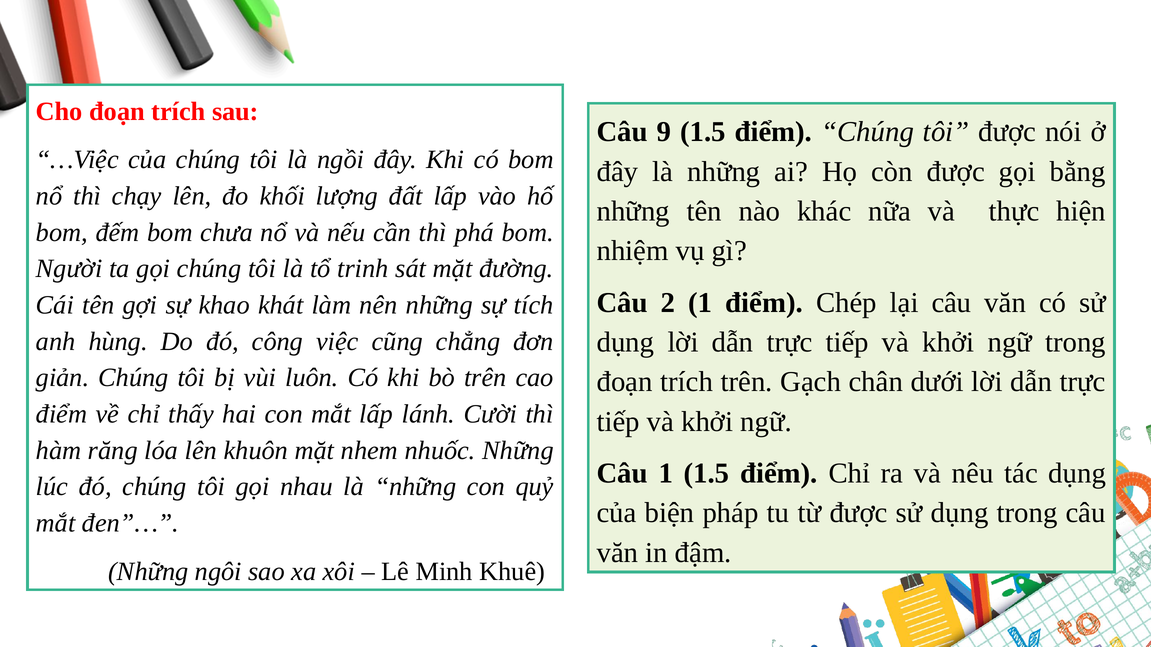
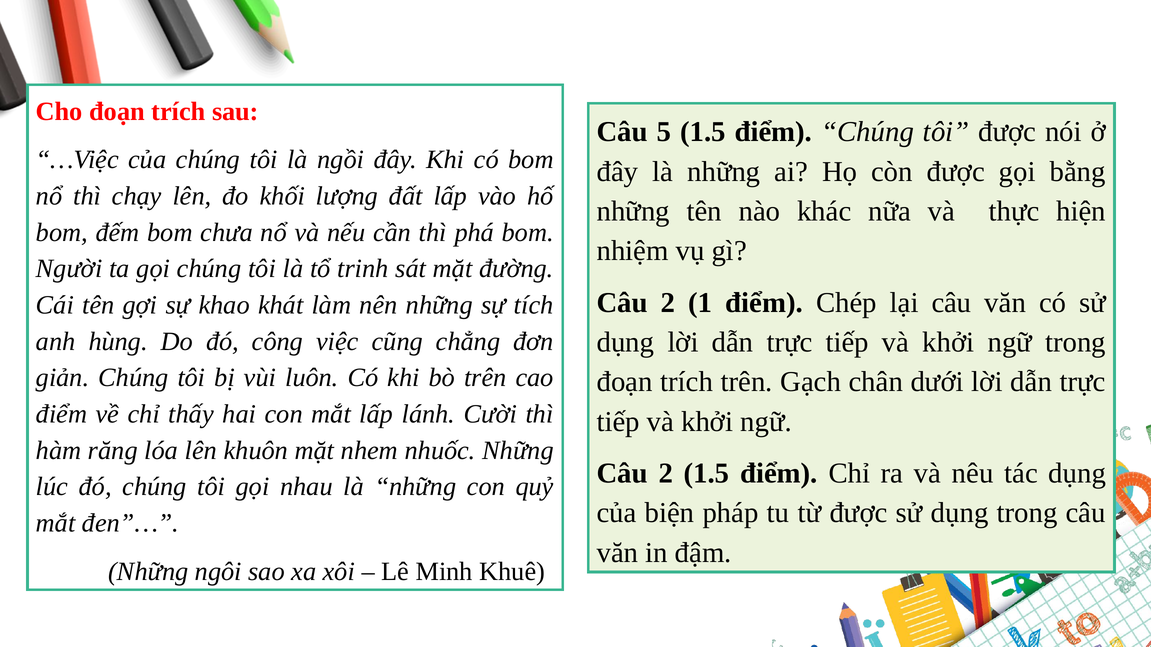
9: 9 -> 5
1 at (666, 474): 1 -> 2
